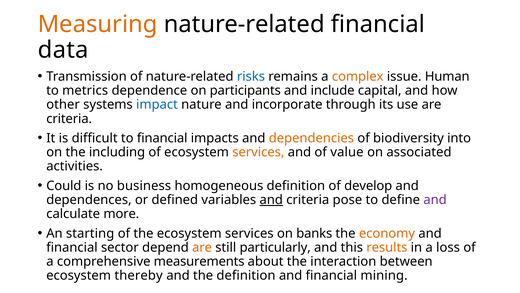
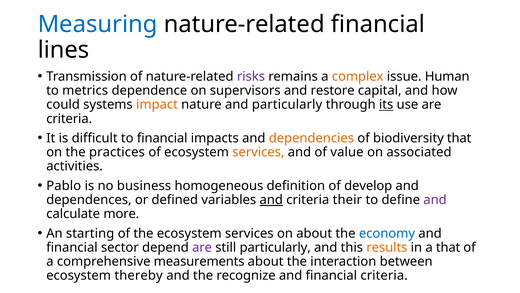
Measuring colour: orange -> blue
data: data -> lines
risks colour: blue -> purple
participants: participants -> supervisors
include: include -> restore
other: other -> could
impact colour: blue -> orange
and incorporate: incorporate -> particularly
its underline: none -> present
biodiversity into: into -> that
including: including -> practices
Could: Could -> Pablo
pose: pose -> their
on banks: banks -> about
economy colour: orange -> blue
are at (202, 247) colour: orange -> purple
a loss: loss -> that
the definition: definition -> recognize
financial mining: mining -> criteria
